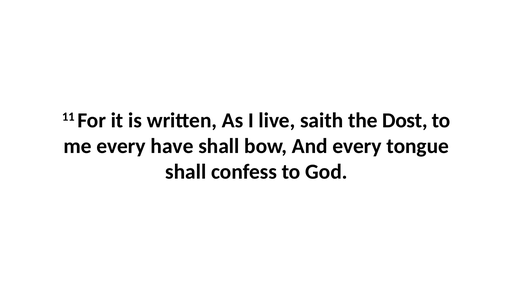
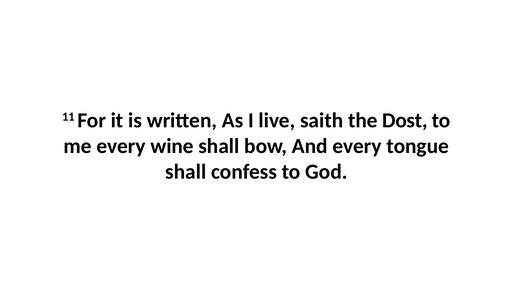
have: have -> wine
